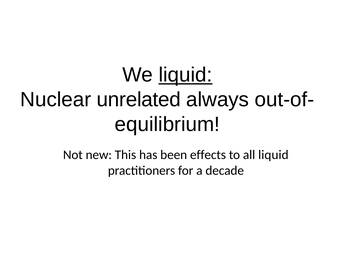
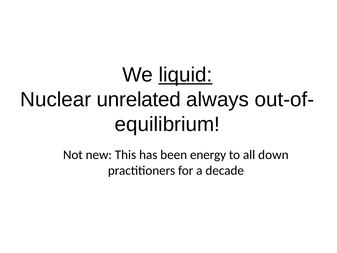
effects: effects -> energy
all liquid: liquid -> down
